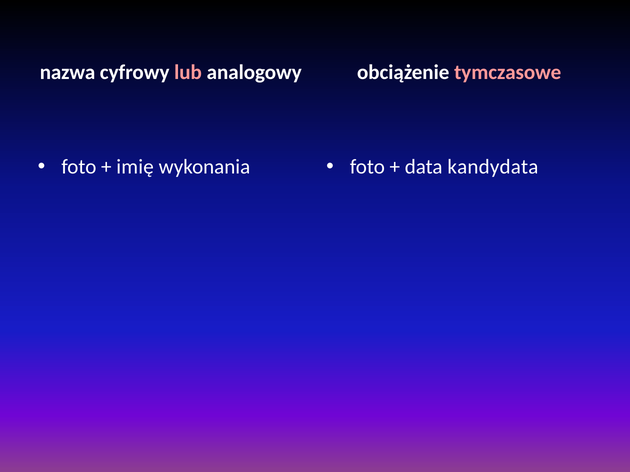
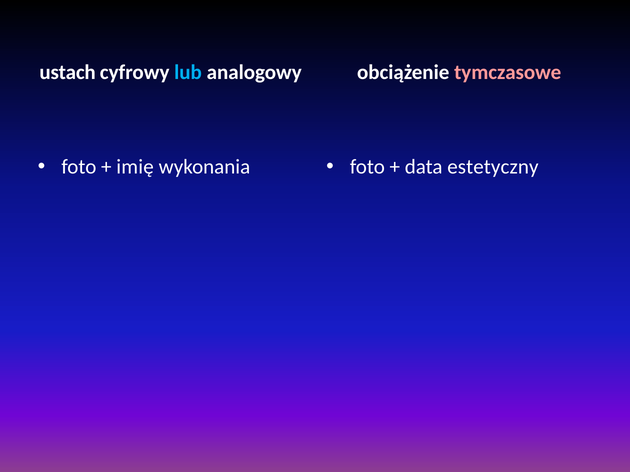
nazwa: nazwa -> ustach
lub colour: pink -> light blue
kandydata: kandydata -> estetyczny
